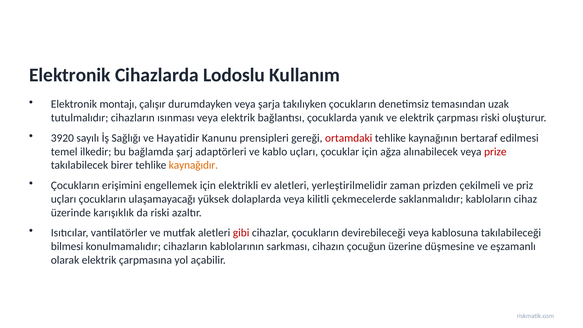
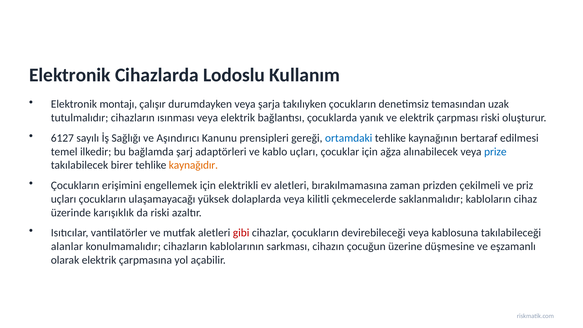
3920: 3920 -> 6127
Hayatidir: Hayatidir -> Aşındırıcı
ortamdaki colour: red -> blue
prize colour: red -> blue
yerleştirilmelidir: yerleştirilmelidir -> bırakılmamasına
bilmesi: bilmesi -> alanlar
